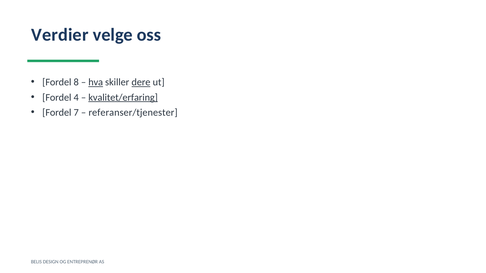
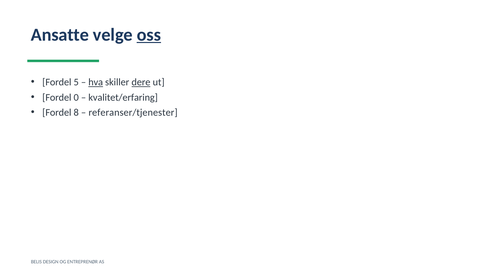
Verdier: Verdier -> Ansatte
oss underline: none -> present
8: 8 -> 5
4: 4 -> 0
kvalitet/erfaring underline: present -> none
7: 7 -> 8
